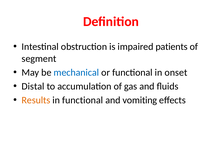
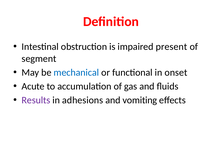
patients: patients -> present
Distal: Distal -> Acute
Results colour: orange -> purple
in functional: functional -> adhesions
